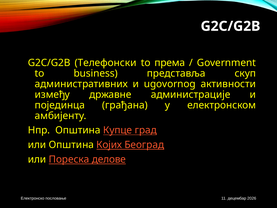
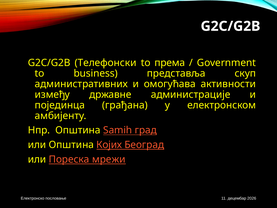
ugovornog: ugovornog -> омогућава
Купце: Купце -> Samih
делове: делове -> мрежи
